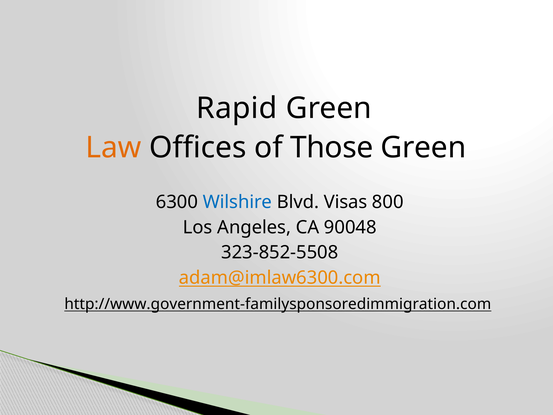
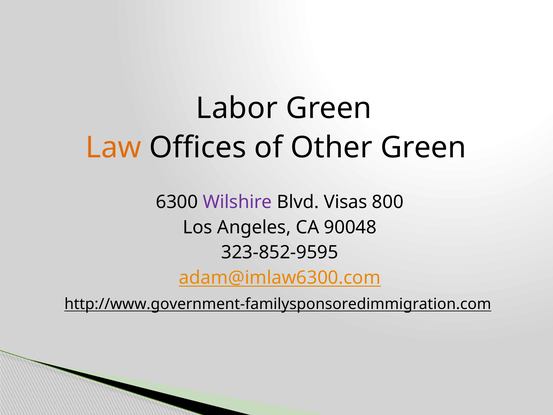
Rapid: Rapid -> Labor
Those: Those -> Other
Wilshire colour: blue -> purple
323-852-5508: 323-852-5508 -> 323-852-9595
